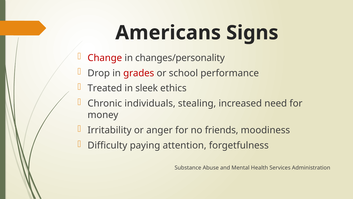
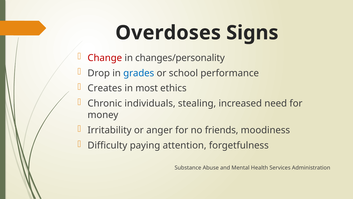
Americans: Americans -> Overdoses
grades colour: red -> blue
Treated: Treated -> Creates
sleek: sleek -> most
